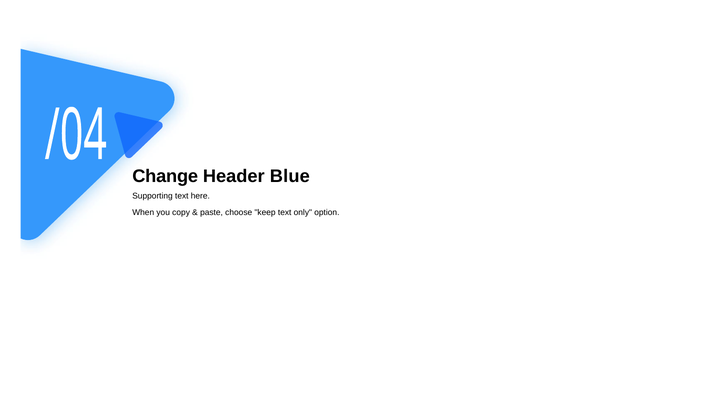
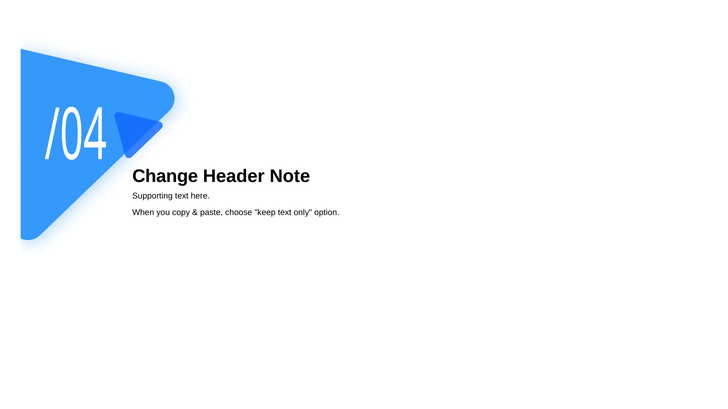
Blue: Blue -> Note
